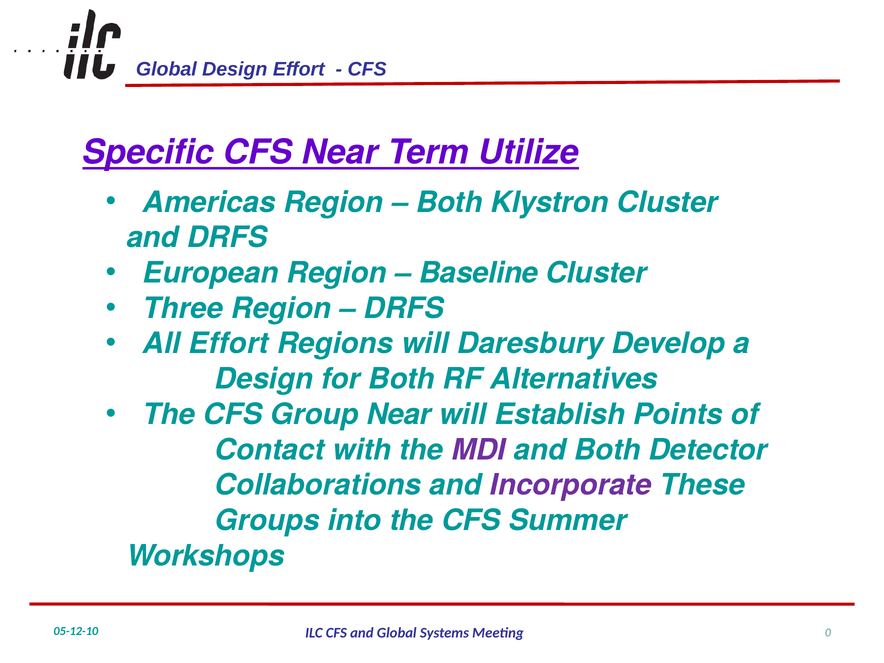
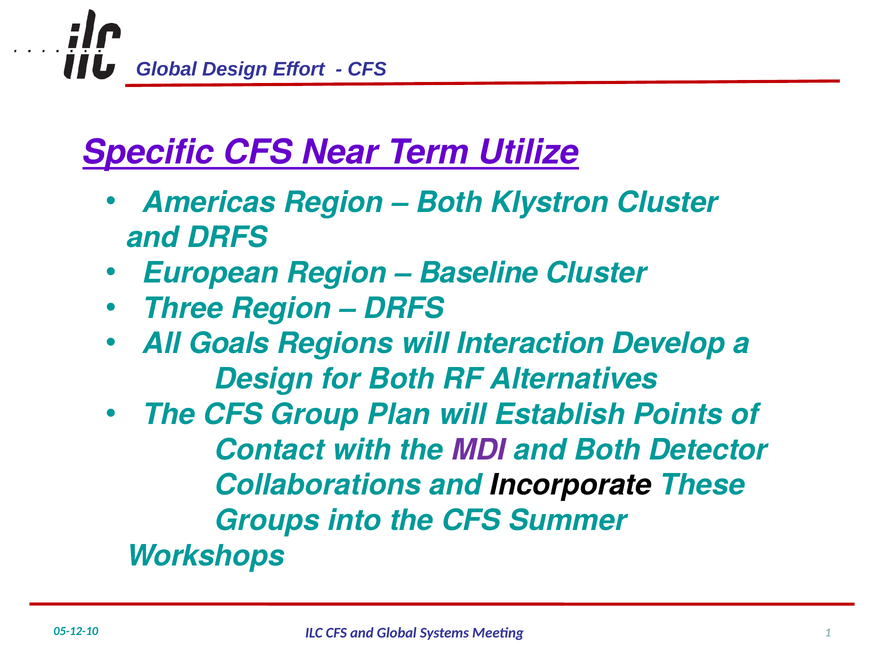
All Effort: Effort -> Goals
Daresbury: Daresbury -> Interaction
Group Near: Near -> Plan
Incorporate colour: purple -> black
0: 0 -> 1
